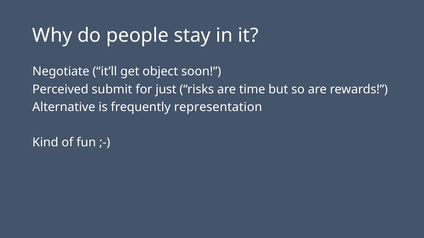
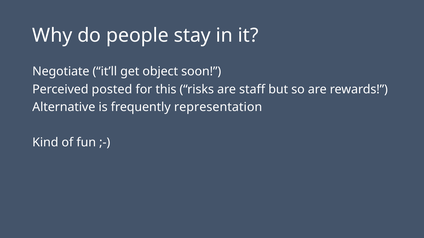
submit: submit -> posted
just: just -> this
time: time -> staff
